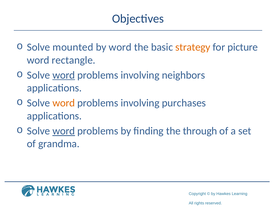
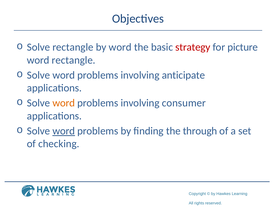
Solve mounted: mounted -> rectangle
strategy colour: orange -> red
word at (64, 75) underline: present -> none
neighbors: neighbors -> anticipate
purchases: purchases -> consumer
grandma: grandma -> checking
